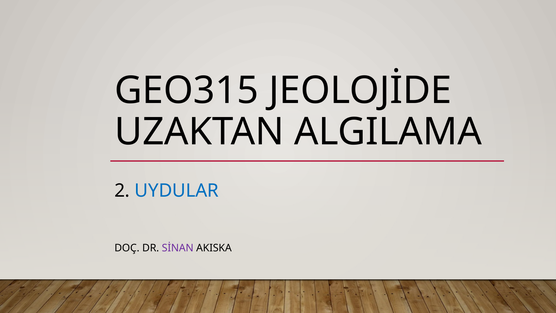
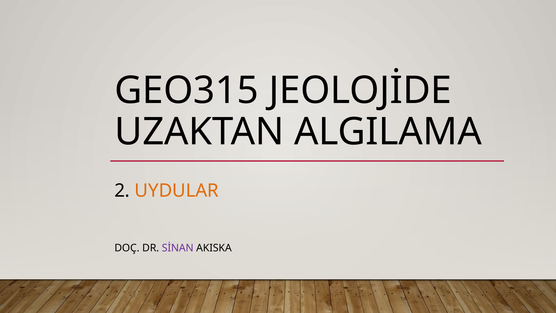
UYDULAR colour: blue -> orange
